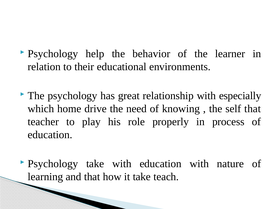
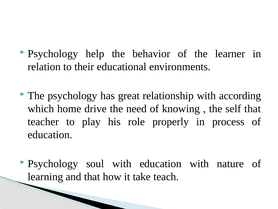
especially: especially -> according
Psychology take: take -> soul
